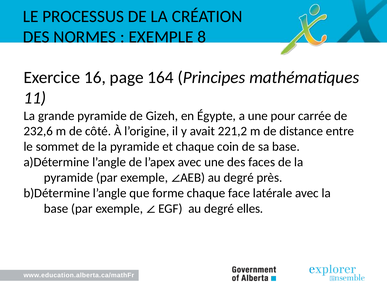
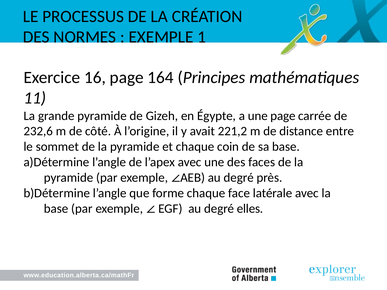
8: 8 -> 1
une pour: pour -> page
